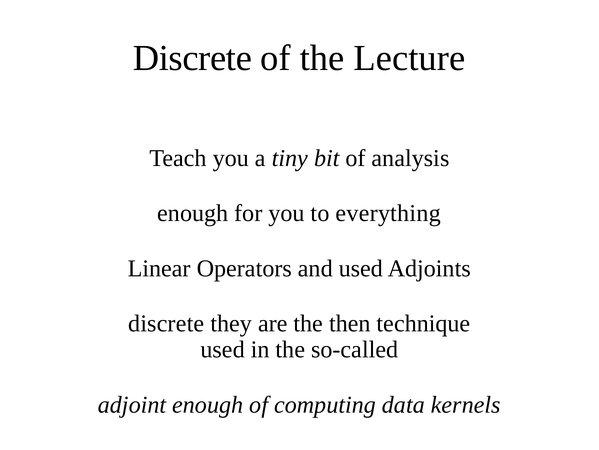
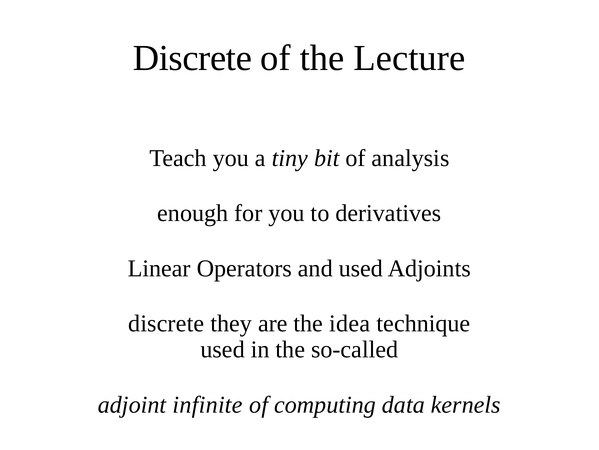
everything: everything -> derivatives
then: then -> idea
adjoint enough: enough -> infinite
